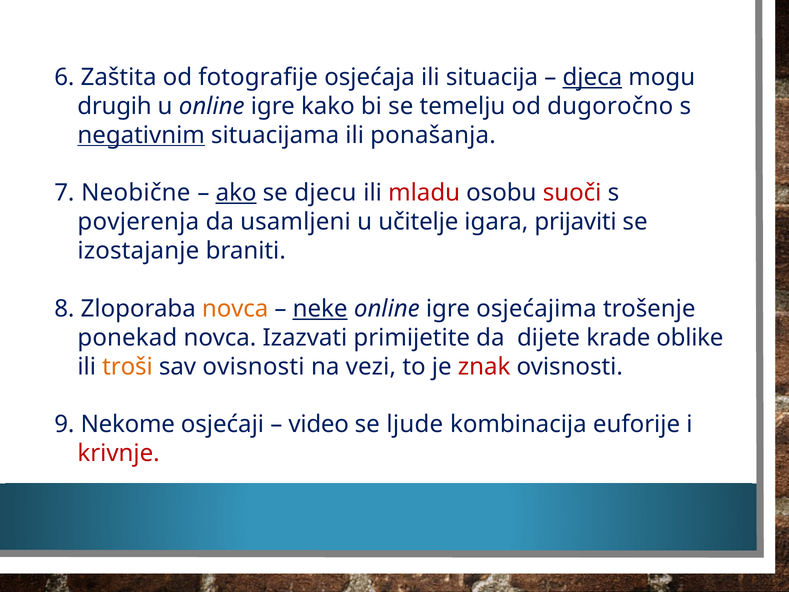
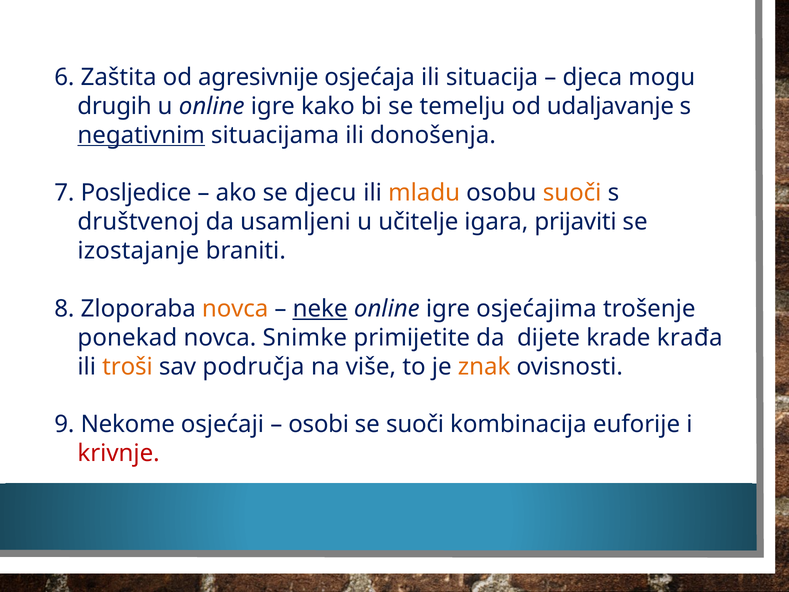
fotografije: fotografije -> agresivnije
djeca underline: present -> none
dugoročno: dugoročno -> udaljavanje
ponašanja: ponašanja -> donošenja
Neobične: Neobične -> Posljedice
ako underline: present -> none
mladu colour: red -> orange
suoči at (572, 193) colour: red -> orange
povjerenja: povjerenja -> društvenoj
Izazvati: Izazvati -> Snimke
oblike: oblike -> krađa
sav ovisnosti: ovisnosti -> područja
vezi: vezi -> više
znak colour: red -> orange
video: video -> osobi
se ljude: ljude -> suoči
